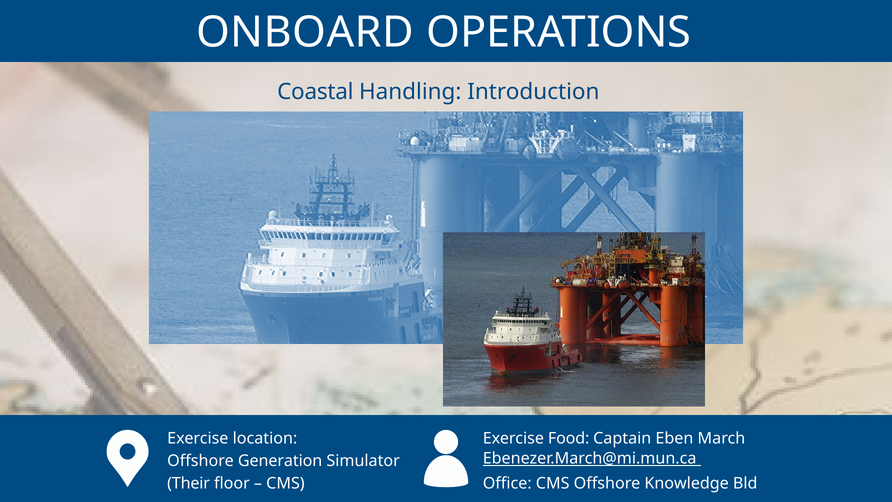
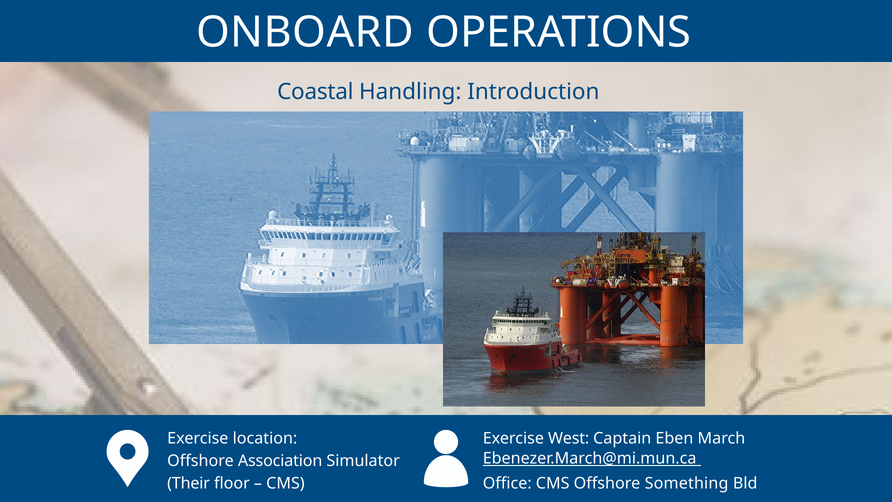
Food: Food -> West
Generation: Generation -> Association
Knowledge: Knowledge -> Something
